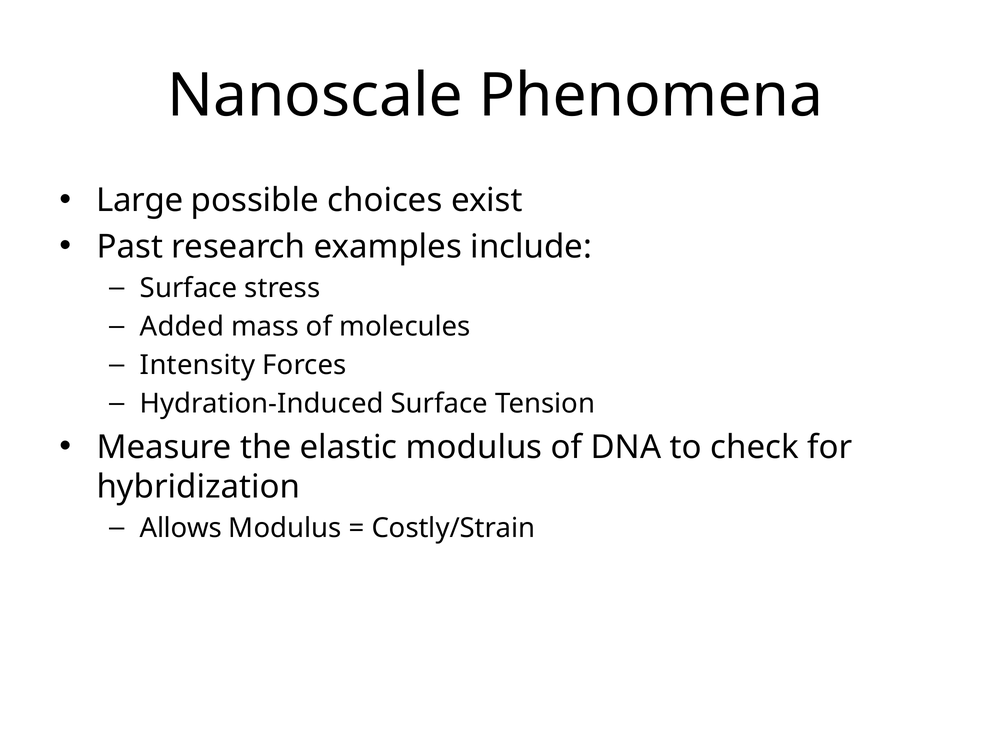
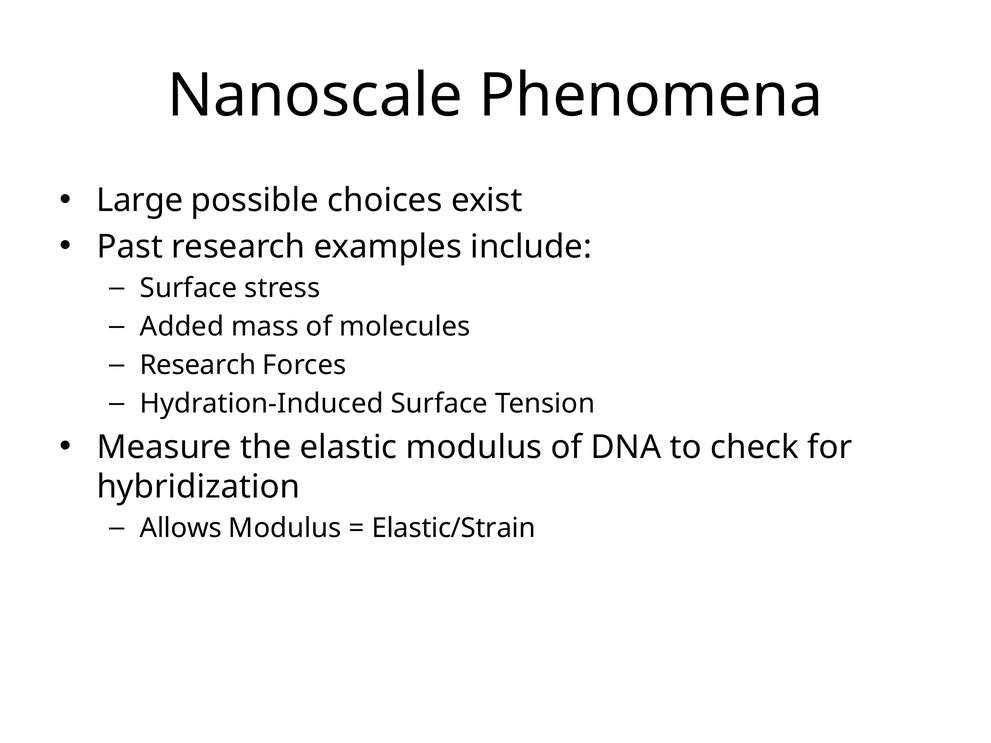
Intensity at (198, 365): Intensity -> Research
Costly/Strain: Costly/Strain -> Elastic/Strain
